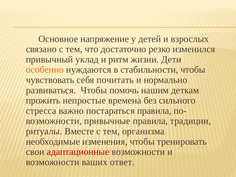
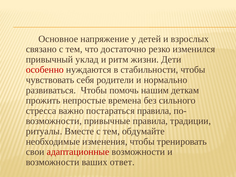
особенно colour: orange -> red
почитать: почитать -> родители
организма: организма -> обдумайте
